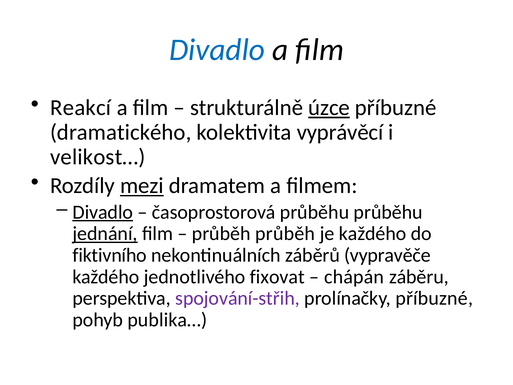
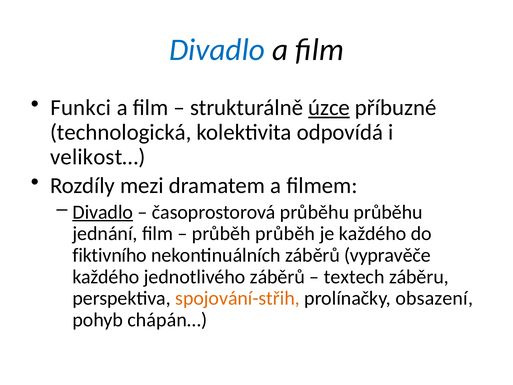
Reakcí: Reakcí -> Funkci
dramatického: dramatického -> technologická
vyprávěcí: vyprávěcí -> odpovídá
mezi underline: present -> none
jednání underline: present -> none
jednotlivého fixovat: fixovat -> záběrů
chápán: chápán -> textech
spojování-střih colour: purple -> orange
prolínačky příbuzné: příbuzné -> obsazení
publika…: publika… -> chápán…
